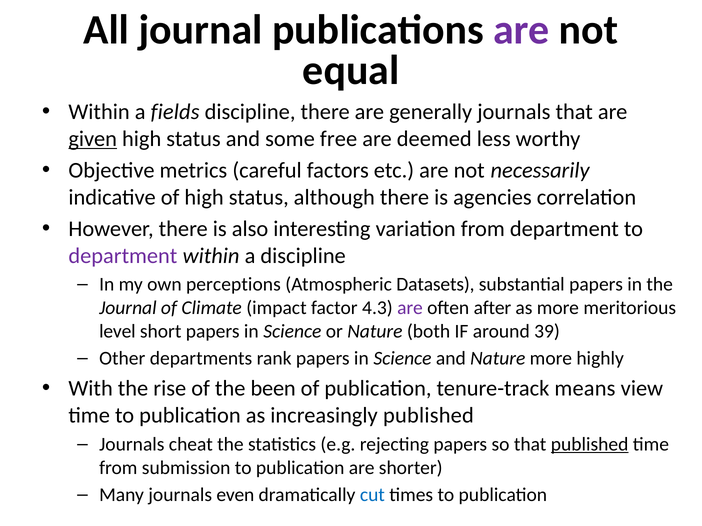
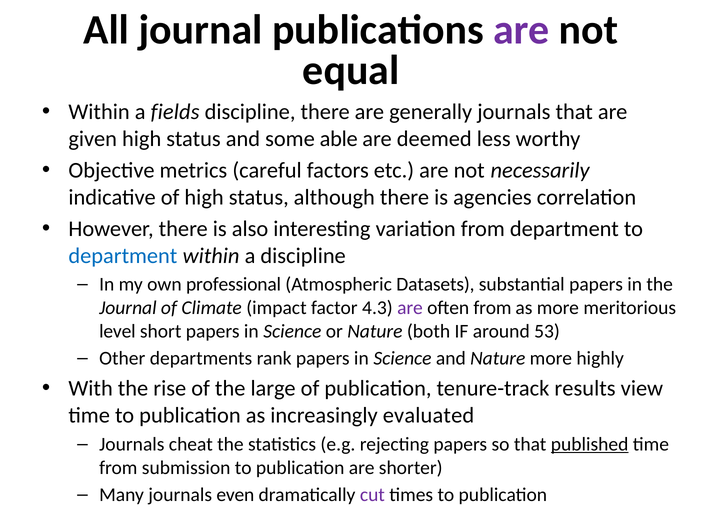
given underline: present -> none
free: free -> able
department at (123, 256) colour: purple -> blue
perceptions: perceptions -> professional
often after: after -> from
39: 39 -> 53
been: been -> large
means: means -> results
increasingly published: published -> evaluated
cut colour: blue -> purple
